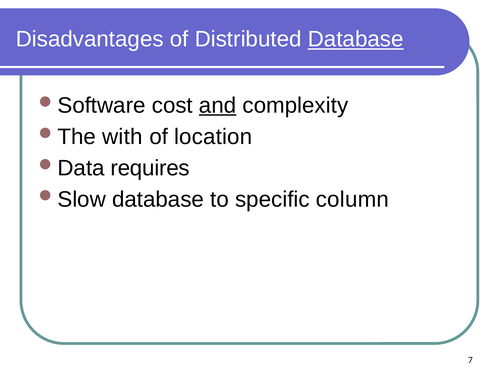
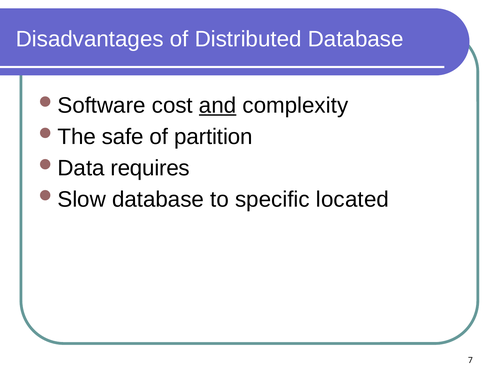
Database at (356, 39) underline: present -> none
with: with -> safe
location: location -> partition
column: column -> located
